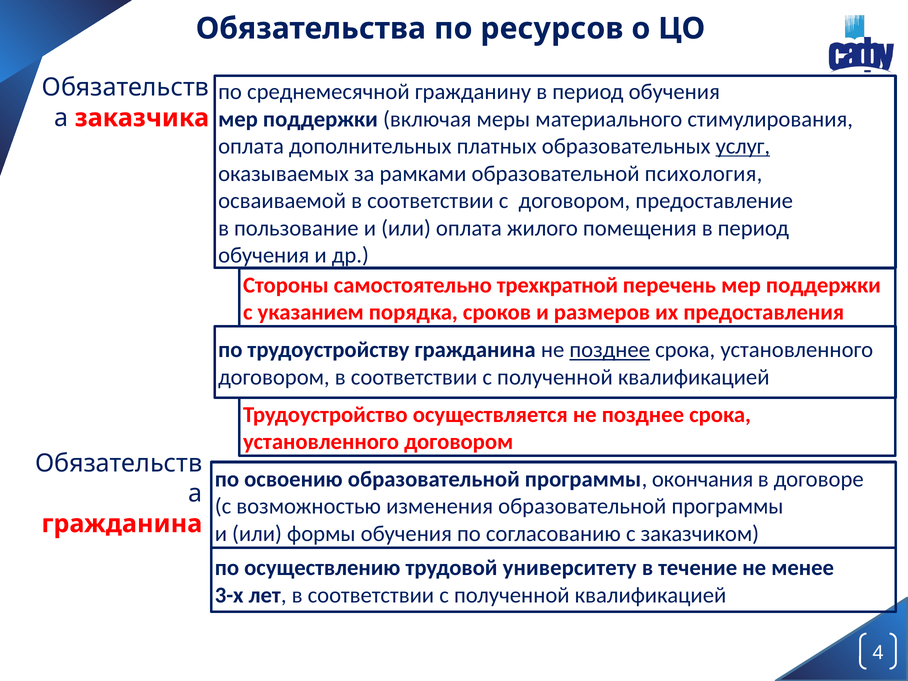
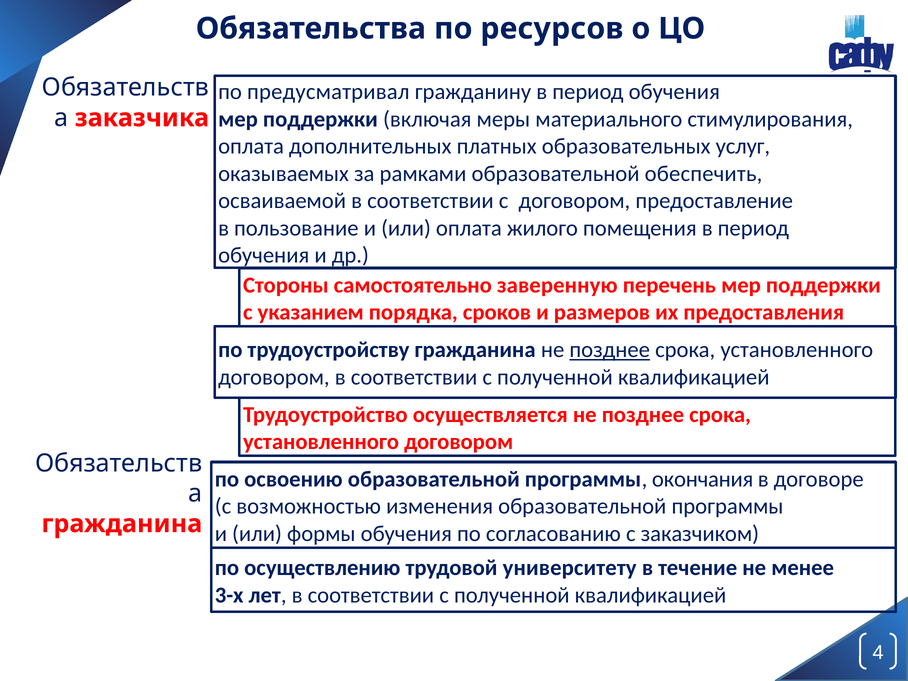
среднемесячной: среднемесячной -> предусматривал
услуг underline: present -> none
психология: психология -> обеспечить
трехкратной: трехкратной -> заверенную
